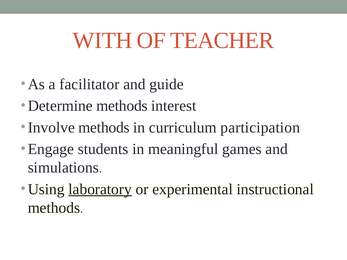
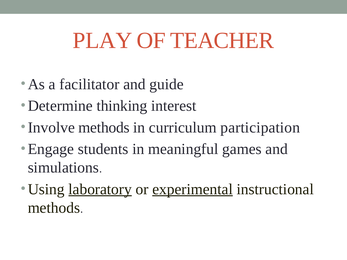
WITH: WITH -> PLAY
Determine methods: methods -> thinking
experimental underline: none -> present
